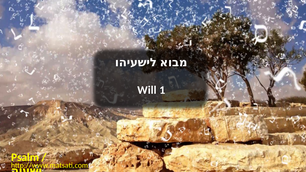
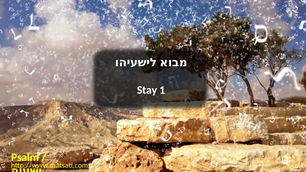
Will: Will -> Stay
